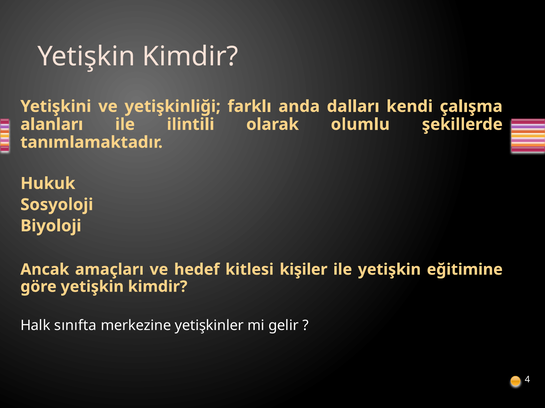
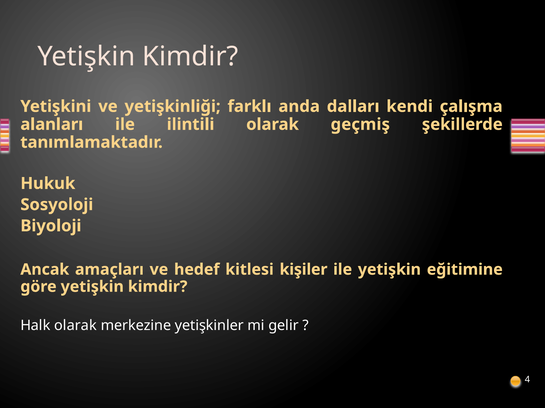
olumlu: olumlu -> geçmiş
Halk sınıfta: sınıfta -> olarak
